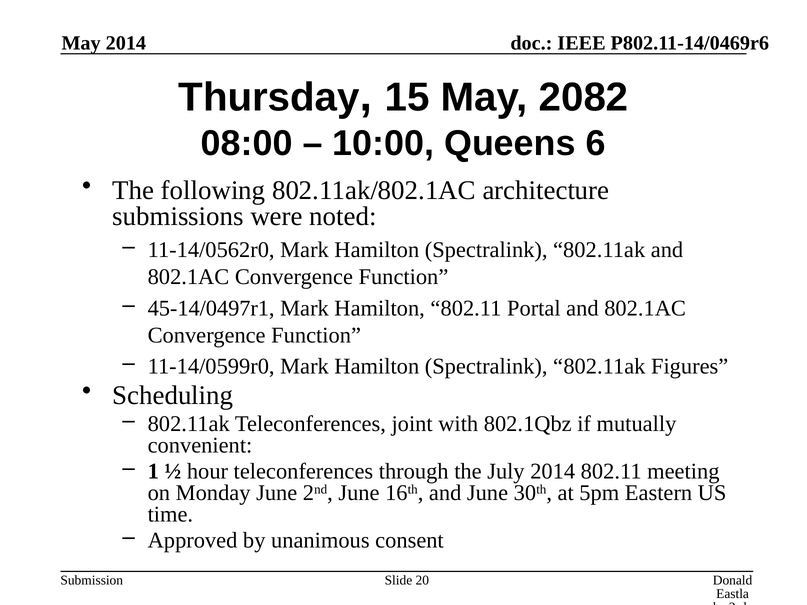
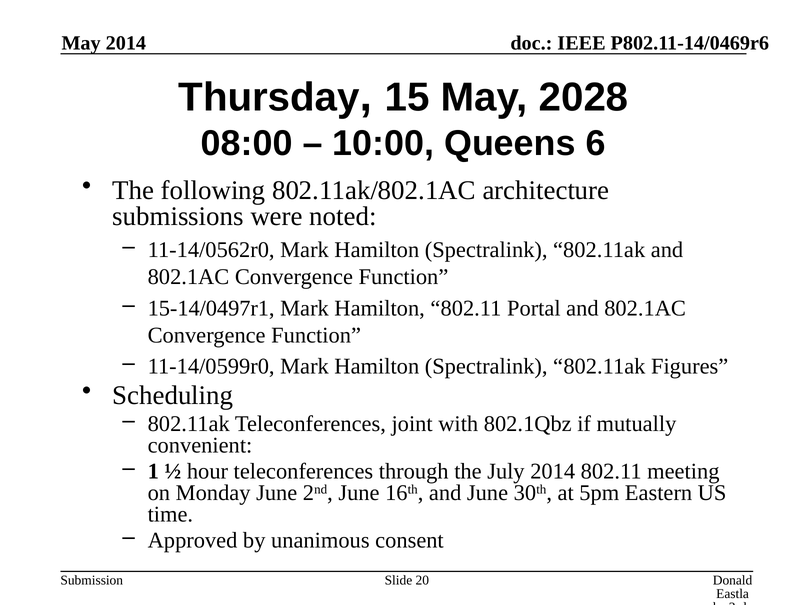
2082: 2082 -> 2028
45-14/0497r1: 45-14/0497r1 -> 15-14/0497r1
